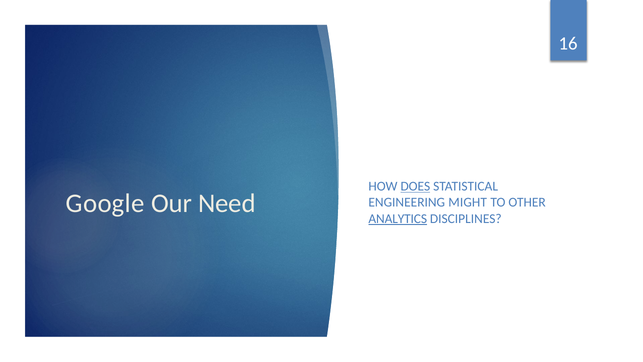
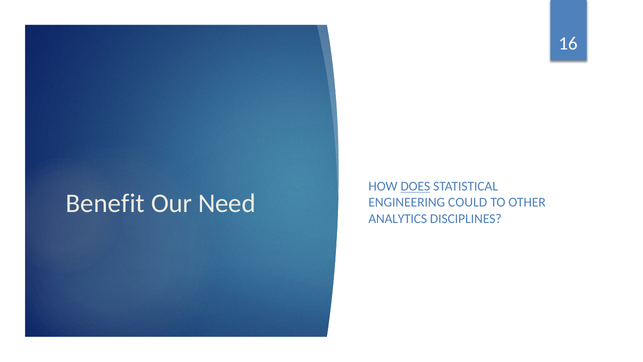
Google: Google -> Benefit
MIGHT: MIGHT -> COULD
ANALYTICS underline: present -> none
